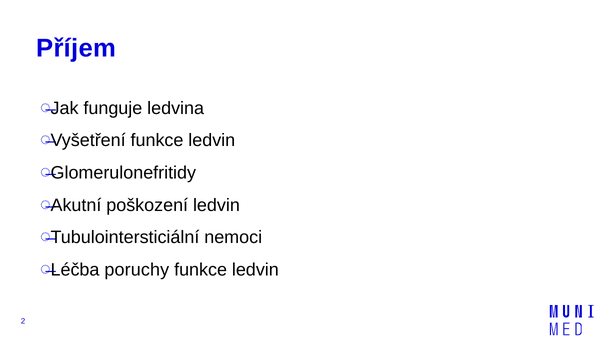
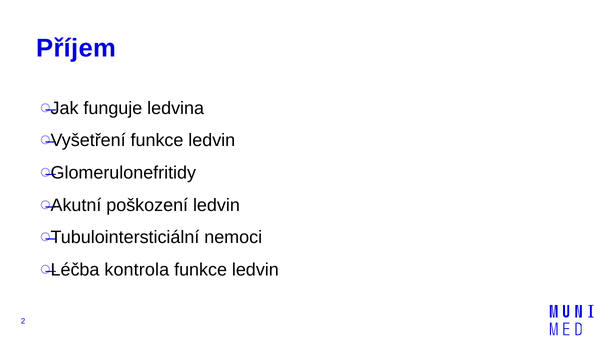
poruchy: poruchy -> kontrola
